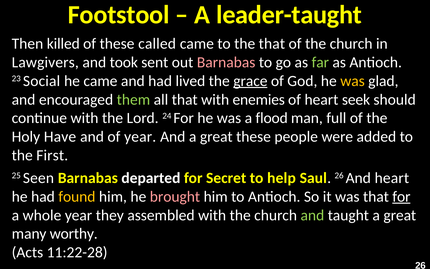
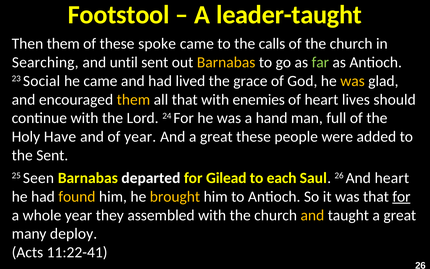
Then killed: killed -> them
called: called -> spoke
the that: that -> calls
Lawgivers: Lawgivers -> Searching
took: took -> until
Barnabas at (226, 62) colour: pink -> yellow
grace underline: present -> none
them at (133, 99) colour: light green -> yellow
seek: seek -> lives
flood: flood -> hand
the First: First -> Sent
Secret: Secret -> Gilead
help: help -> each
brought colour: pink -> yellow
and at (312, 215) colour: light green -> yellow
worthy: worthy -> deploy
11:22-28: 11:22-28 -> 11:22-41
